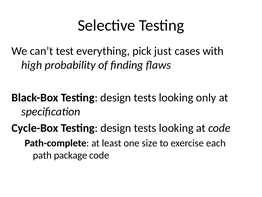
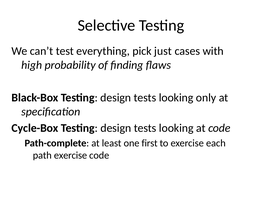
size: size -> first
path package: package -> exercise
